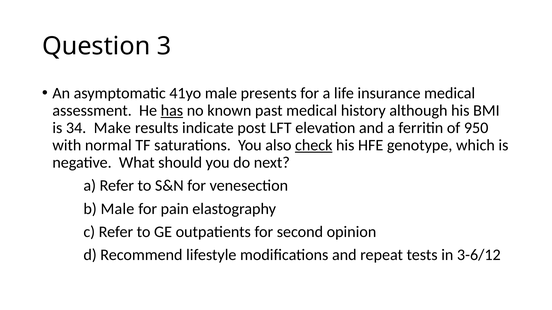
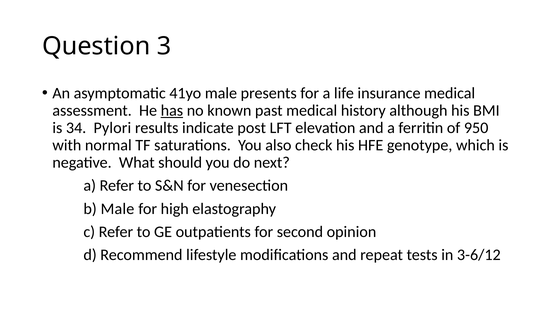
Make: Make -> Pylori
check underline: present -> none
pain: pain -> high
